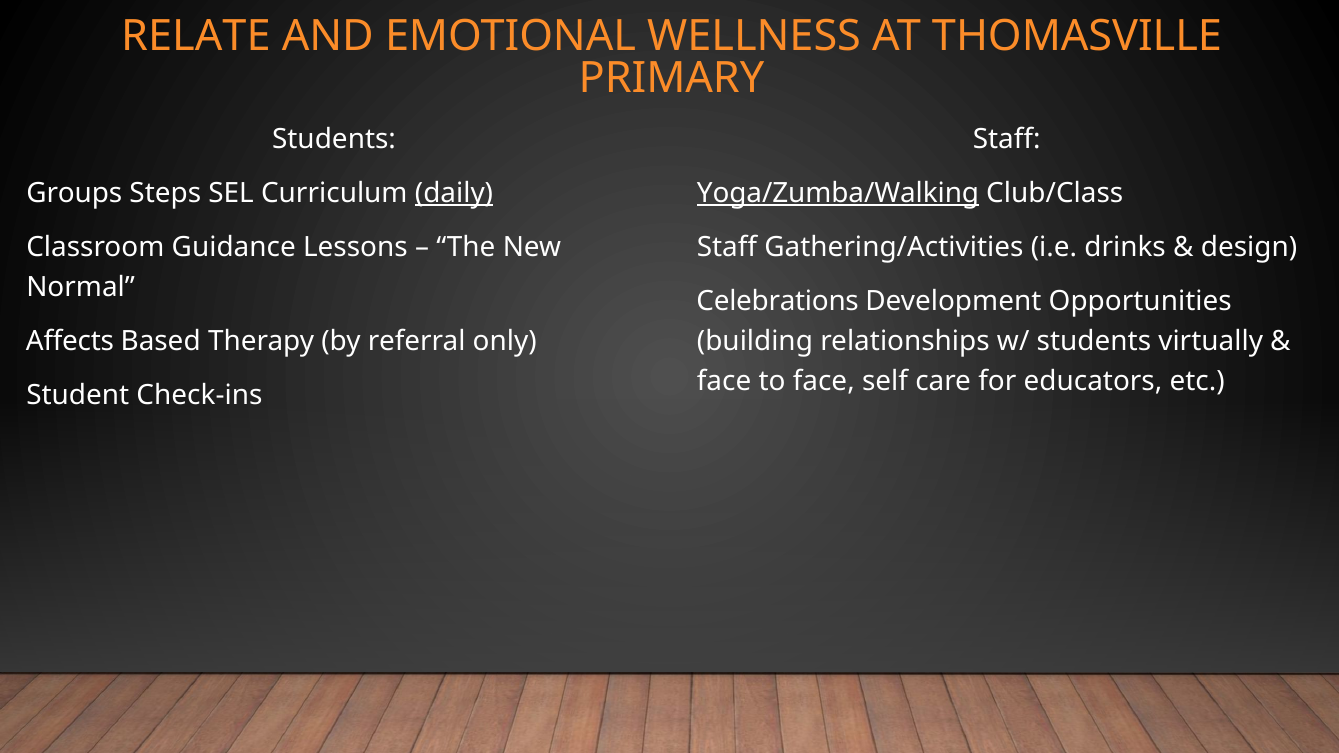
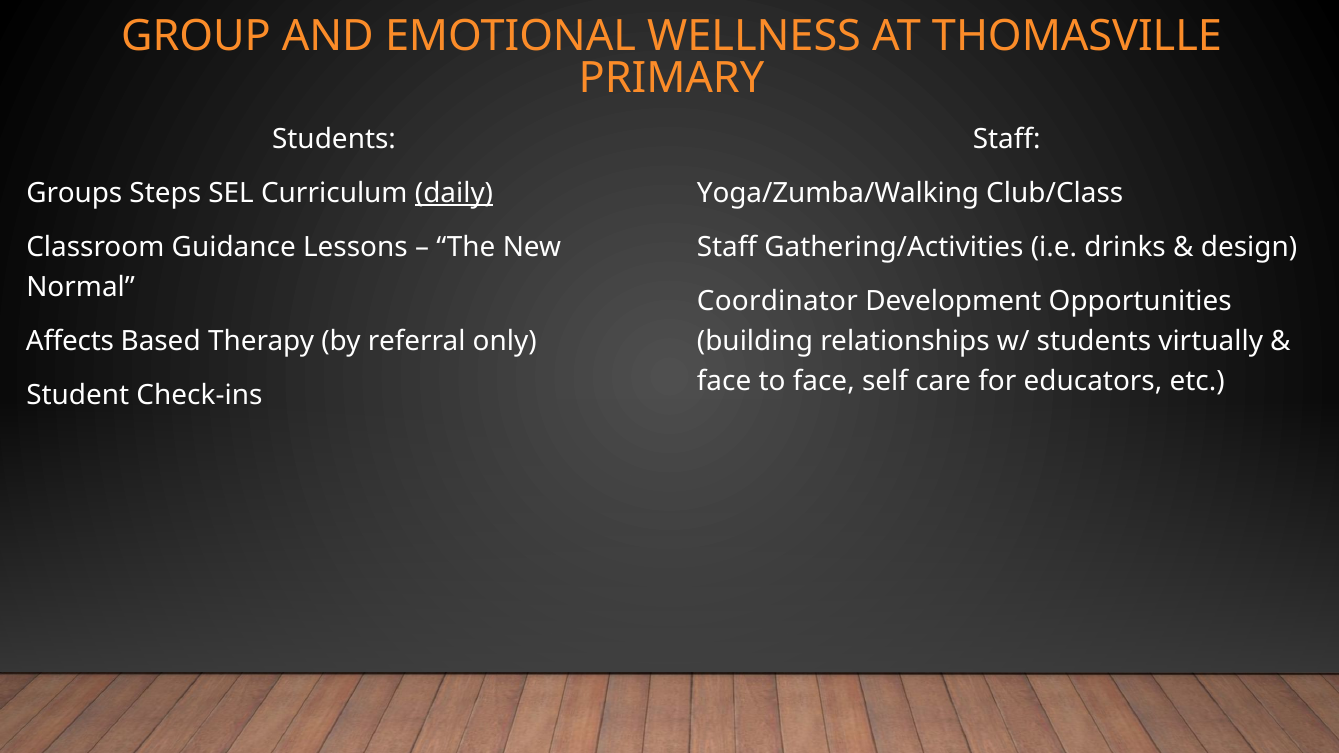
RELATE: RELATE -> GROUP
Yoga/Zumba/Walking underline: present -> none
Celebrations: Celebrations -> Coordinator
